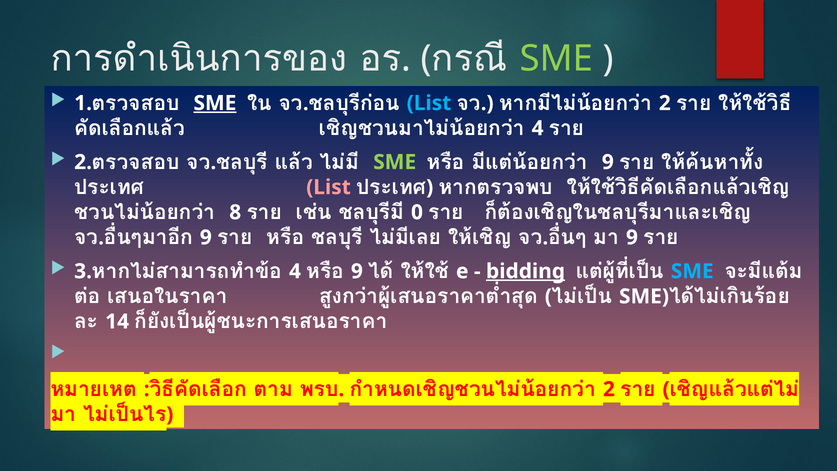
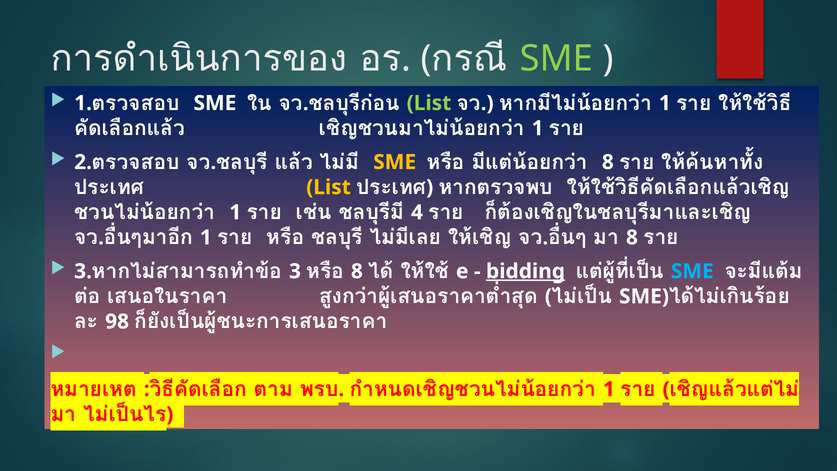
SME at (215, 103) underline: present -> none
List at (429, 103) colour: light blue -> light green
2 at (665, 103): 2 -> 1
4 at (538, 128): 4 -> 1
SME at (395, 162) colour: light green -> yellow
9 at (608, 162): 9 -> 8
List at (329, 187) colour: pink -> yellow
8 at (235, 212): 8 -> 1
0: 0 -> 4
9 at (206, 237): 9 -> 1
9 at (632, 237): 9 -> 8
4 at (295, 271): 4 -> 3
9 at (357, 271): 9 -> 8
14: 14 -> 98
2 at (609, 389): 2 -> 1
